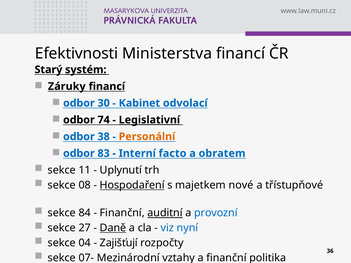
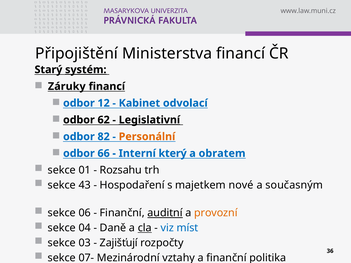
Efektivnosti: Efektivnosti -> Připojištění
30: 30 -> 12
74: 74 -> 62
38: 38 -> 82
83: 83 -> 66
facto: facto -> který
11: 11 -> 01
Uplynutí: Uplynutí -> Rozsahu
08: 08 -> 43
Hospodaření underline: present -> none
třístupňové: třístupňové -> současným
84: 84 -> 06
provozní colour: blue -> orange
27: 27 -> 04
Daně underline: present -> none
cla underline: none -> present
nyní: nyní -> míst
04: 04 -> 03
